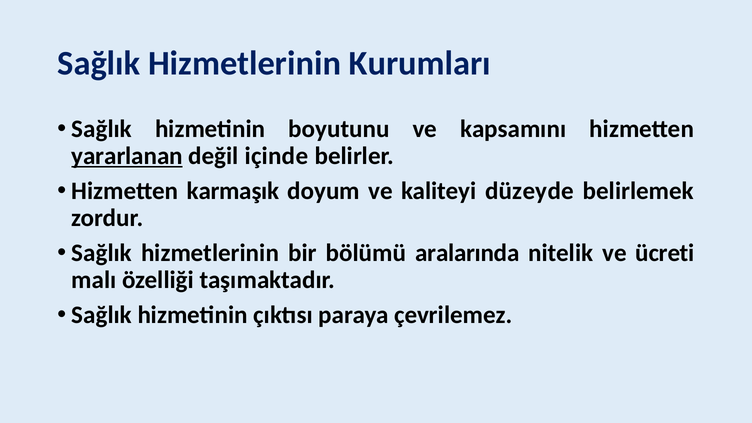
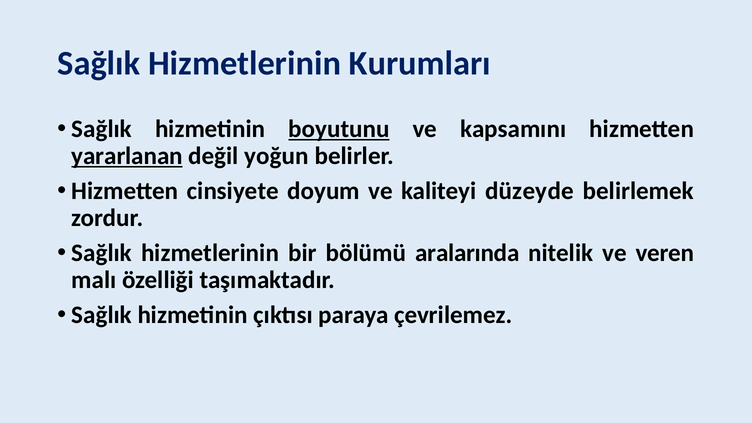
boyutunu underline: none -> present
içinde: içinde -> yoğun
karmaşık: karmaşık -> cinsiyete
ücreti: ücreti -> veren
